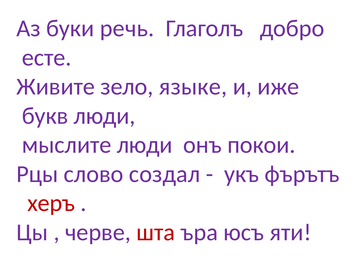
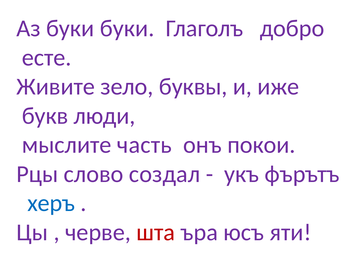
буки речь: речь -> буки
языке: языке -> буквы
мыслите люди: люди -> часть
херъ colour: red -> blue
